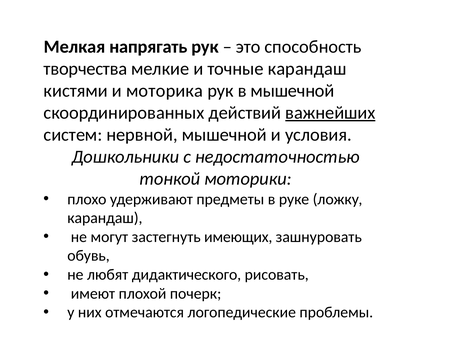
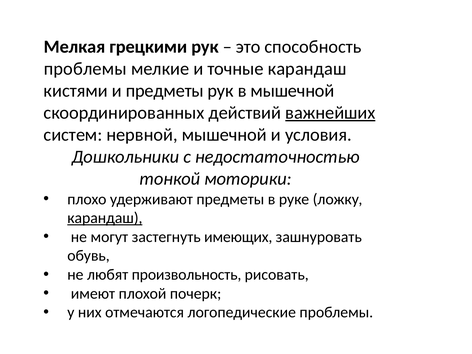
напрягать: напрягать -> грецкими
творчества at (85, 69): творчества -> проблемы
и моторика: моторика -> предметы
карандаш at (105, 218) underline: none -> present
дидактического: дидактического -> произвольность
